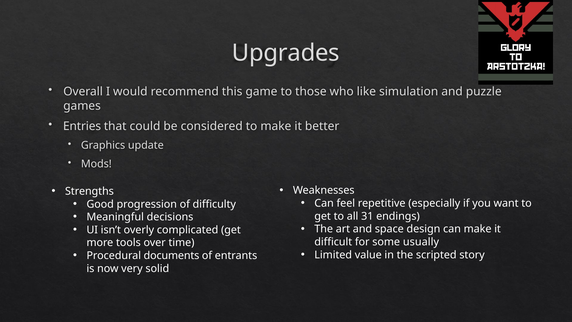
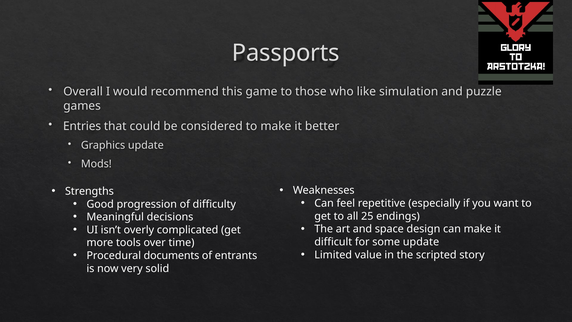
Upgrades: Upgrades -> Passports
31: 31 -> 25
some usually: usually -> update
